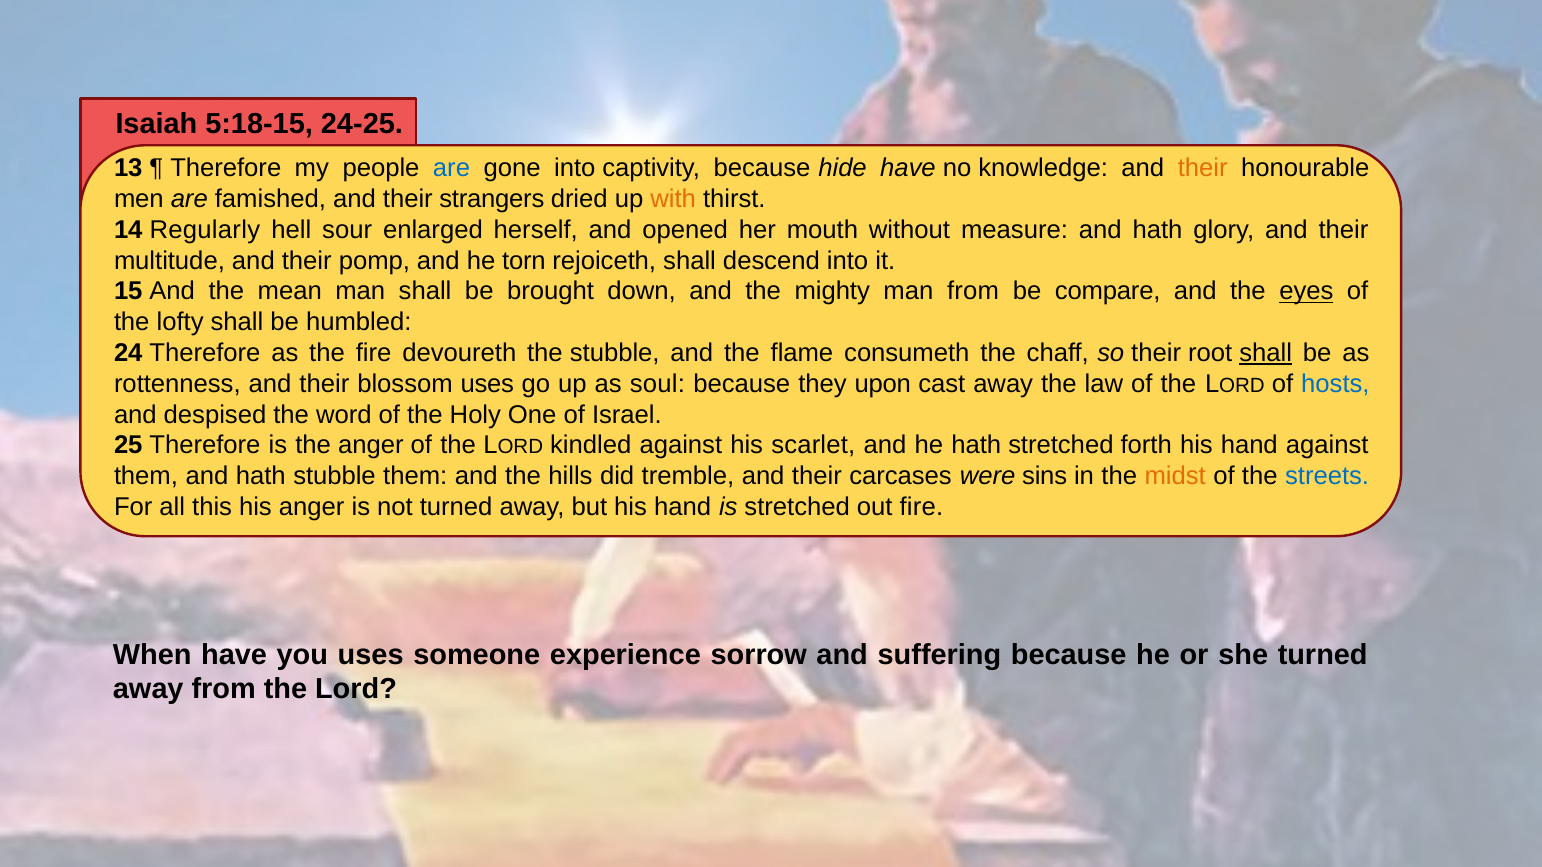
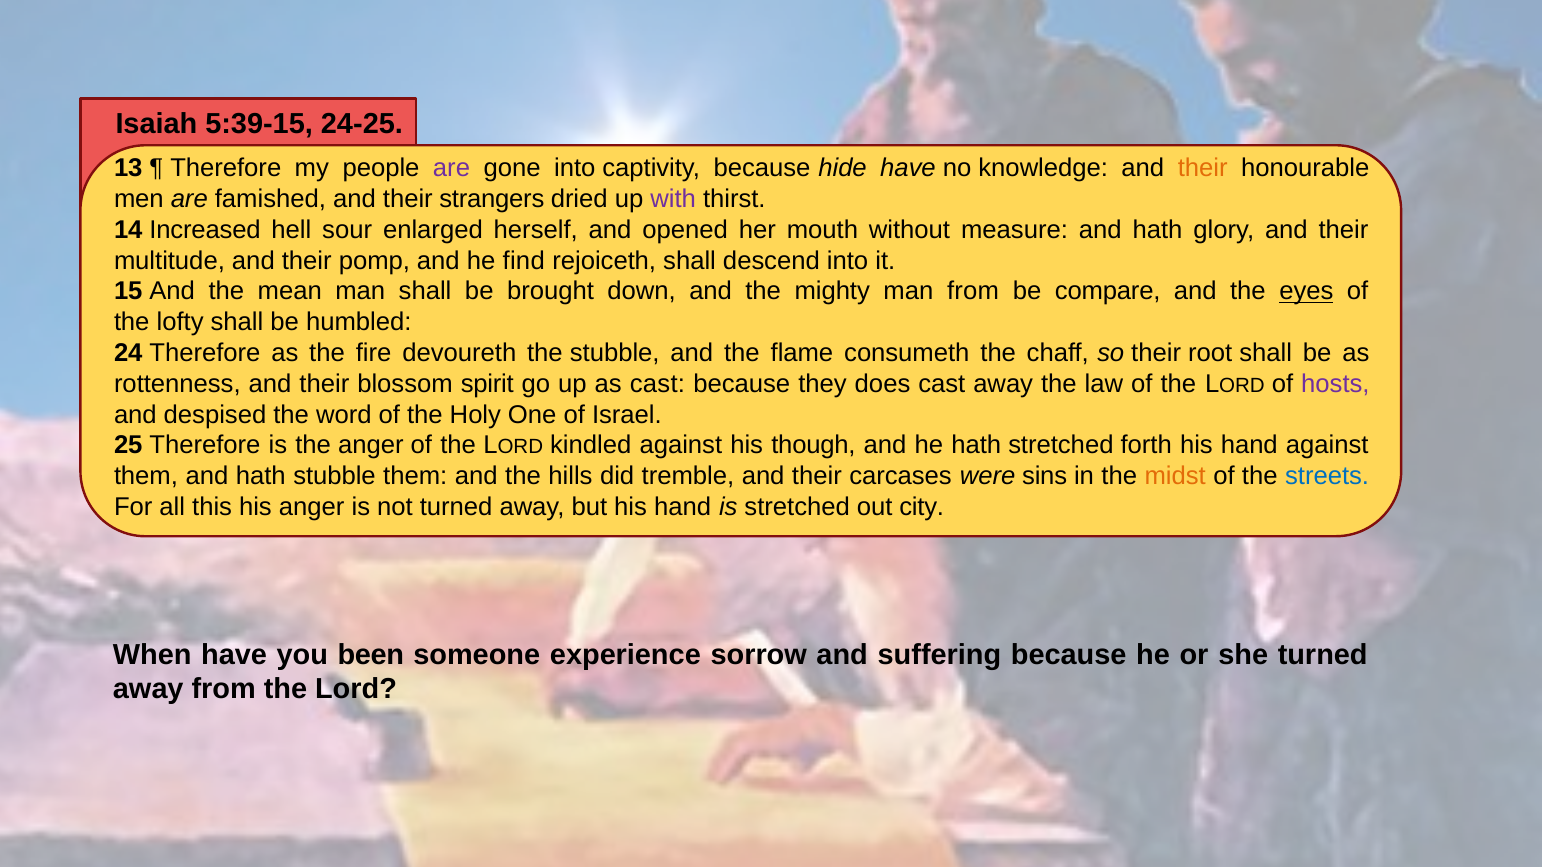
5:18-15: 5:18-15 -> 5:39-15
are at (452, 168) colour: blue -> purple
with colour: orange -> purple
Regularly: Regularly -> Increased
torn: torn -> find
shall at (1266, 353) underline: present -> none
blossom uses: uses -> spirit
as soul: soul -> cast
upon: upon -> does
hosts colour: blue -> purple
scarlet: scarlet -> though
out fire: fire -> city
you uses: uses -> been
